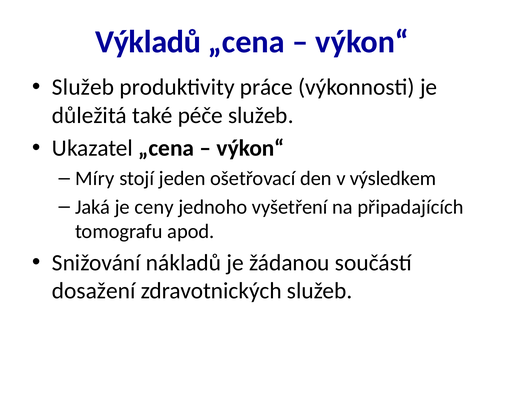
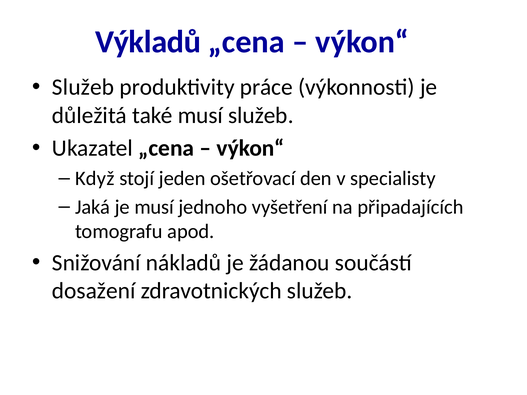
také péče: péče -> musí
Míry: Míry -> Když
výsledkem: výsledkem -> specialisty
je ceny: ceny -> musí
